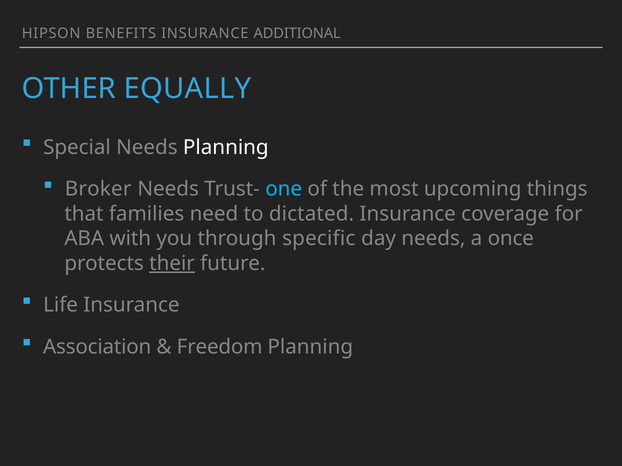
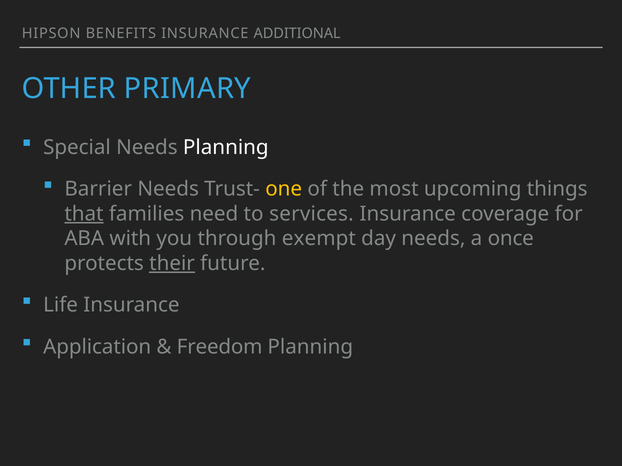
EQUALLY: EQUALLY -> PRIMARY
Broker: Broker -> Barrier
one colour: light blue -> yellow
that underline: none -> present
dictated: dictated -> services
specific: specific -> exempt
Association: Association -> Application
